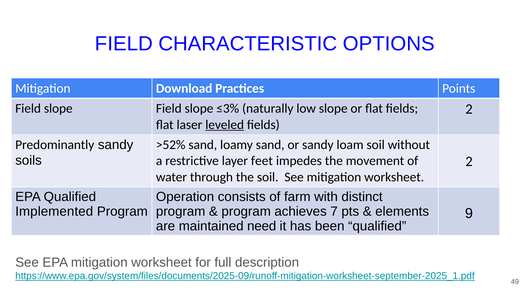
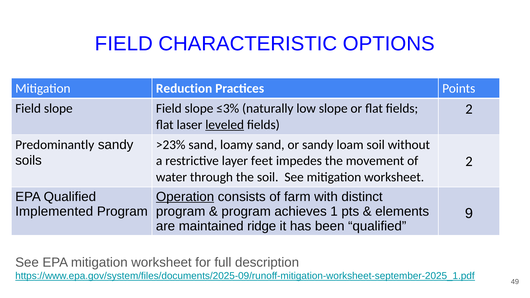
Download: Download -> Reduction
>52%: >52% -> >23%
Operation underline: none -> present
7: 7 -> 1
need: need -> ridge
